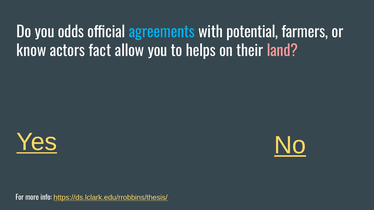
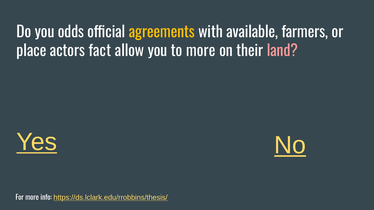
agreements colour: light blue -> yellow
potential: potential -> available
know: know -> place
to helps: helps -> more
